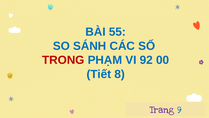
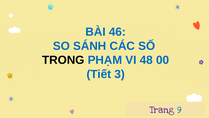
55: 55 -> 46
TRONG colour: red -> black
92: 92 -> 48
8: 8 -> 3
